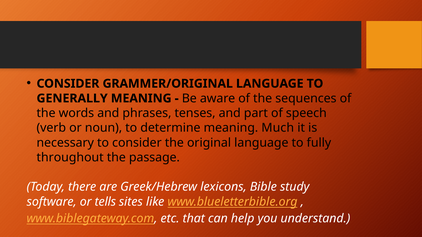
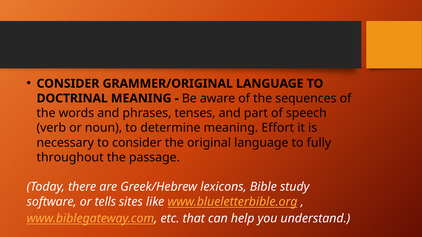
GENERALLY: GENERALLY -> DOCTRINAL
Much: Much -> Effort
